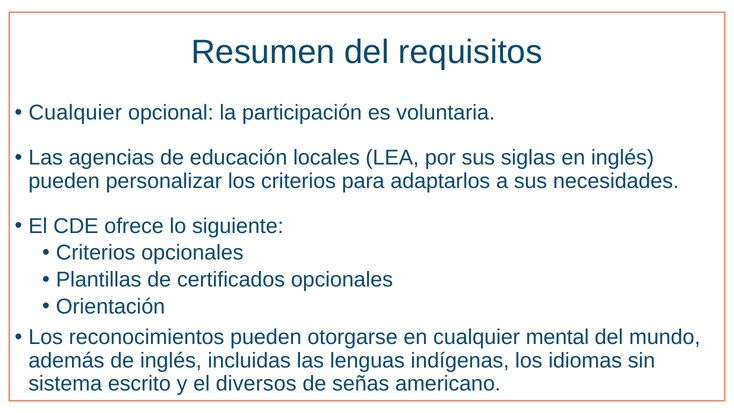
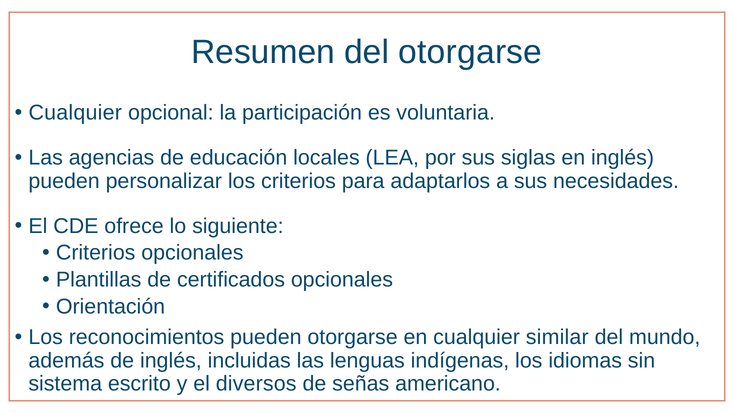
del requisitos: requisitos -> otorgarse
mental: mental -> similar
